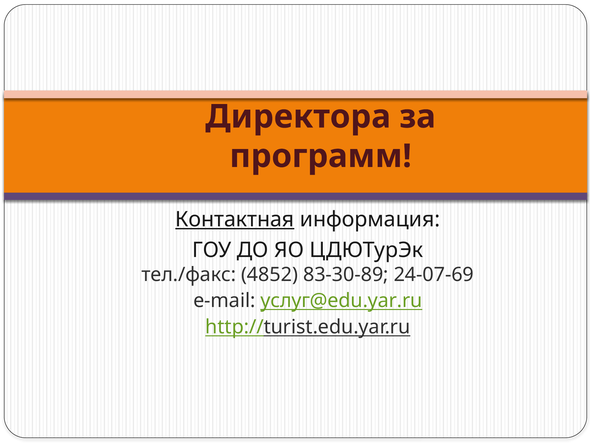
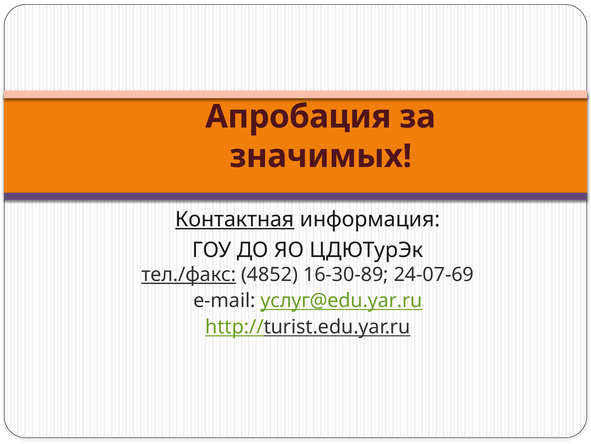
Директора: Директора -> Апробация
программ: программ -> значимых
тел./факс underline: none -> present
83-30-89: 83-30-89 -> 16-30-89
